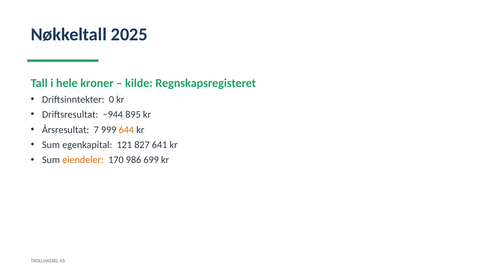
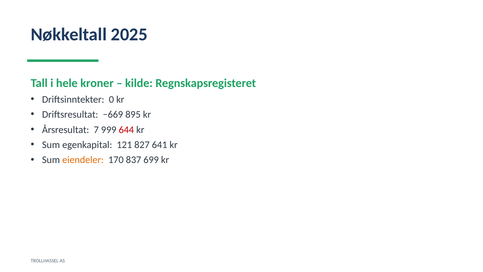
−944: −944 -> −669
644 colour: orange -> red
986: 986 -> 837
